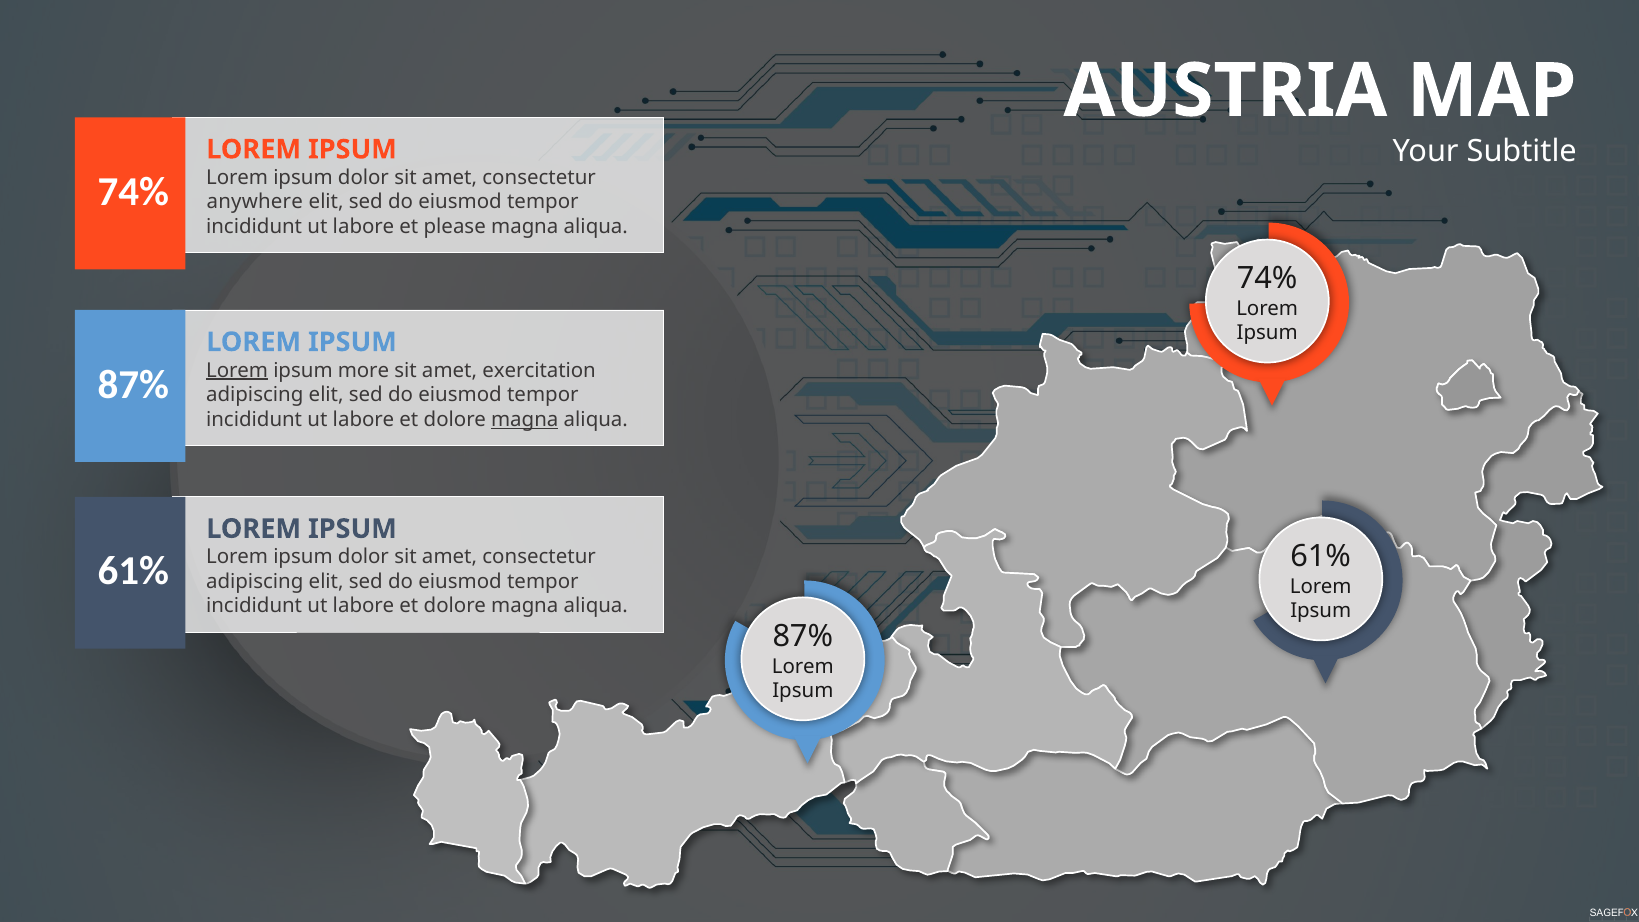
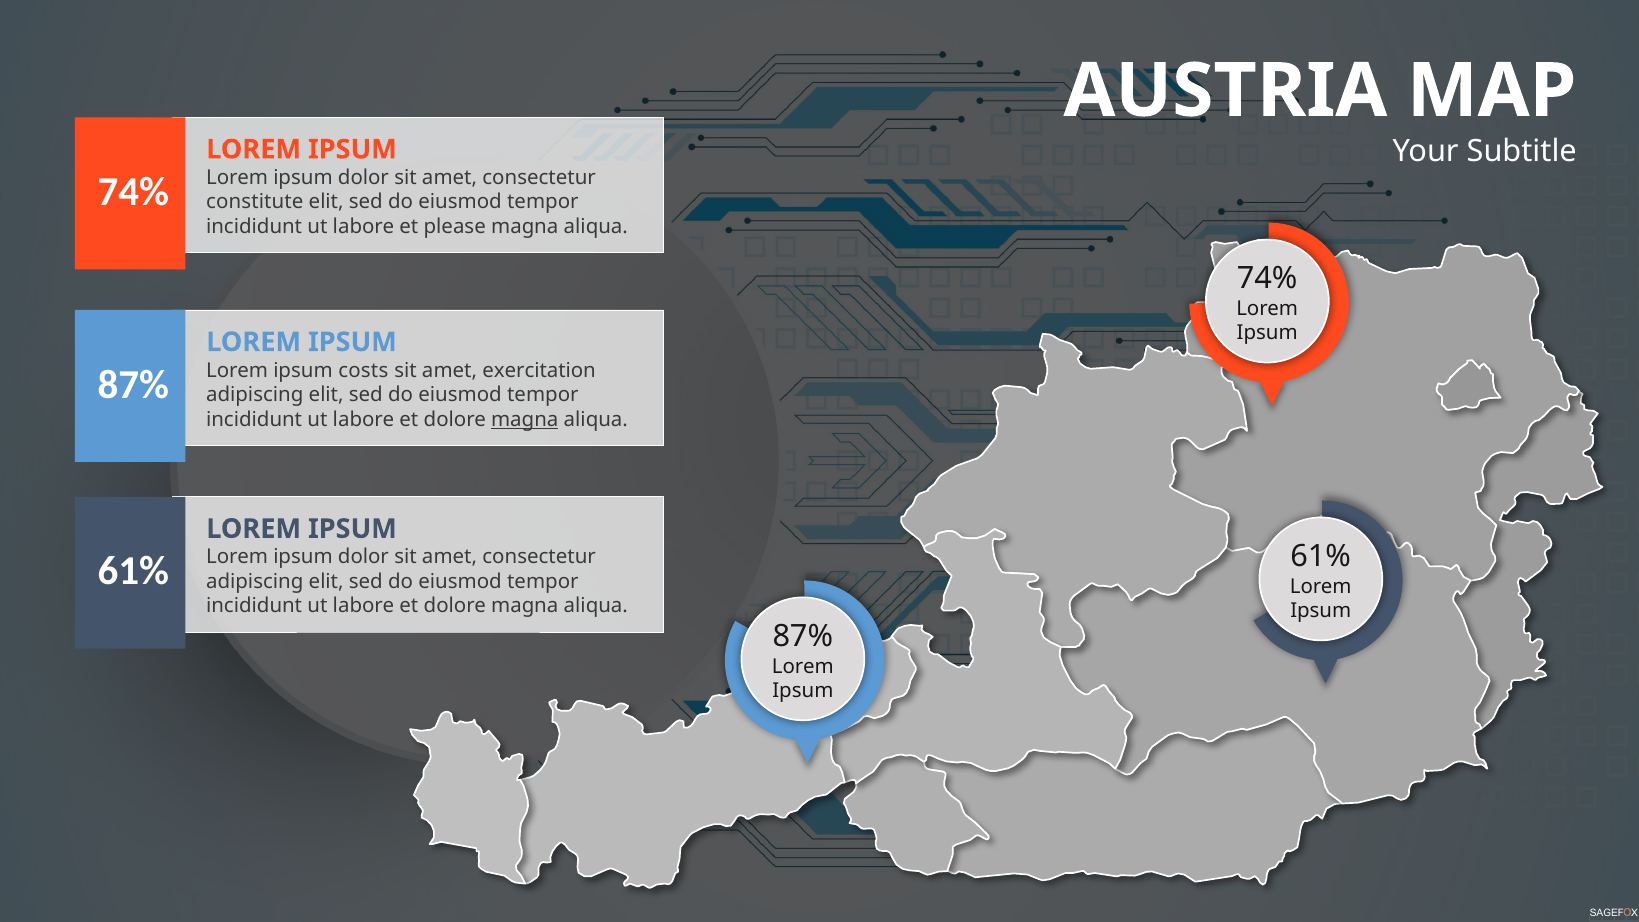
anywhere: anywhere -> constitute
Lorem at (237, 370) underline: present -> none
more: more -> costs
